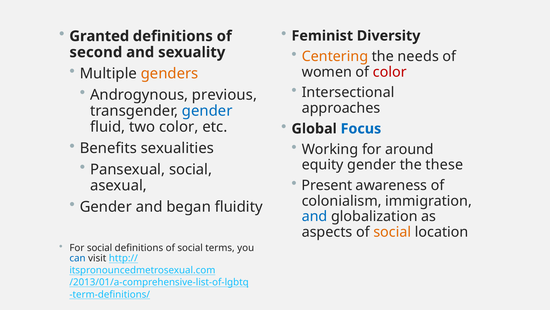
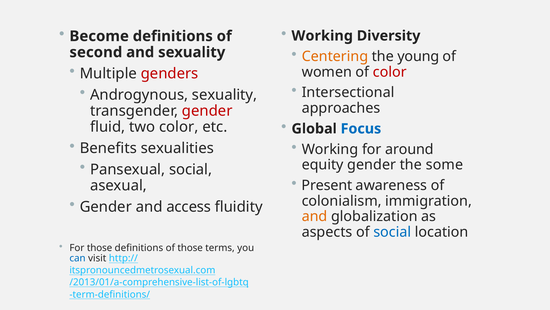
Granted: Granted -> Become
Feminist at (322, 36): Feminist -> Working
needs: needs -> young
genders colour: orange -> red
Androgynous previous: previous -> sexuality
gender at (207, 111) colour: blue -> red
these: these -> some
began: began -> access
and at (315, 216) colour: blue -> orange
social at (392, 232) colour: orange -> blue
For social: social -> those
definitions of social: social -> those
